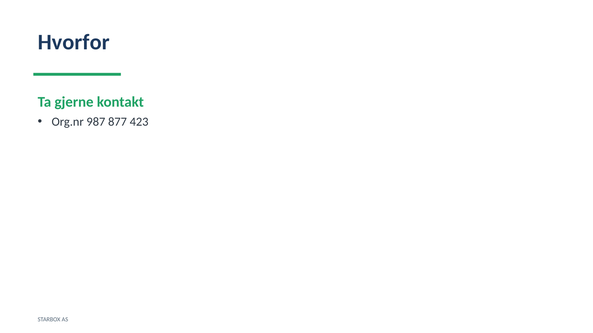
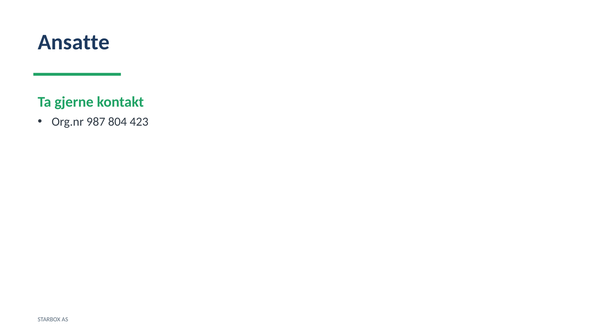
Hvorfor: Hvorfor -> Ansatte
877: 877 -> 804
